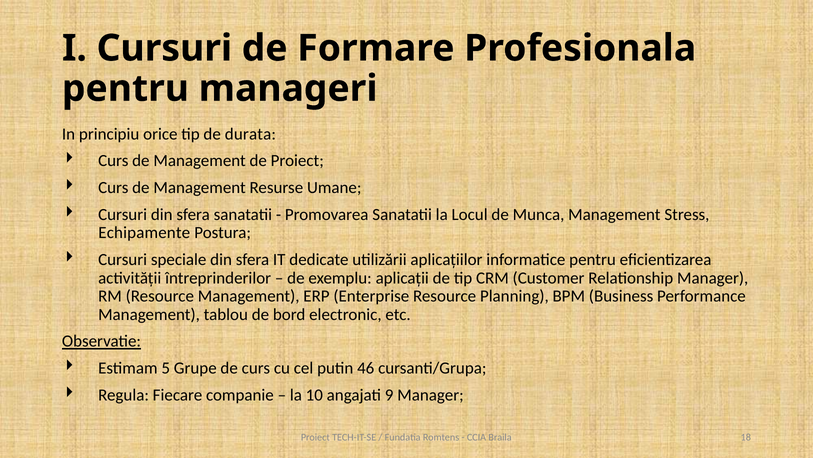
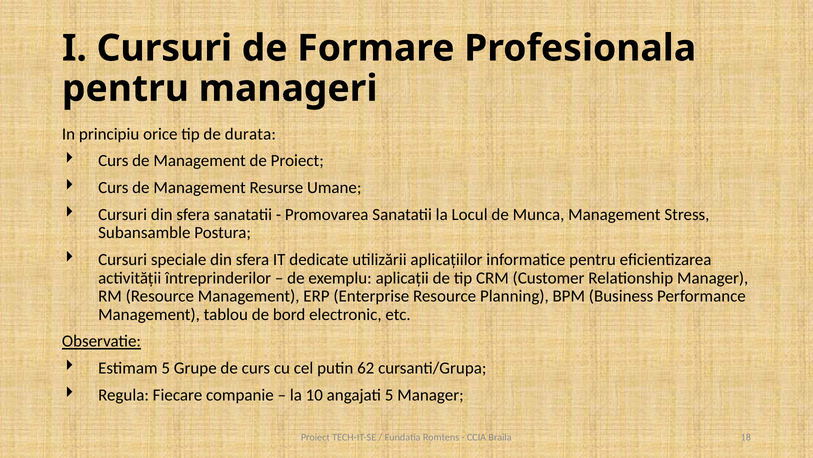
Echipamente: Echipamente -> Subansamble
46: 46 -> 62
angajati 9: 9 -> 5
